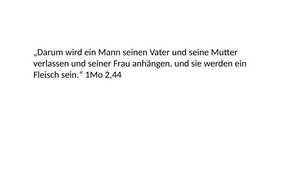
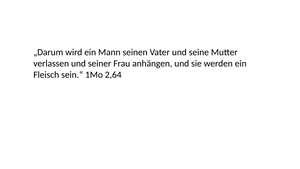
2,44: 2,44 -> 2,64
